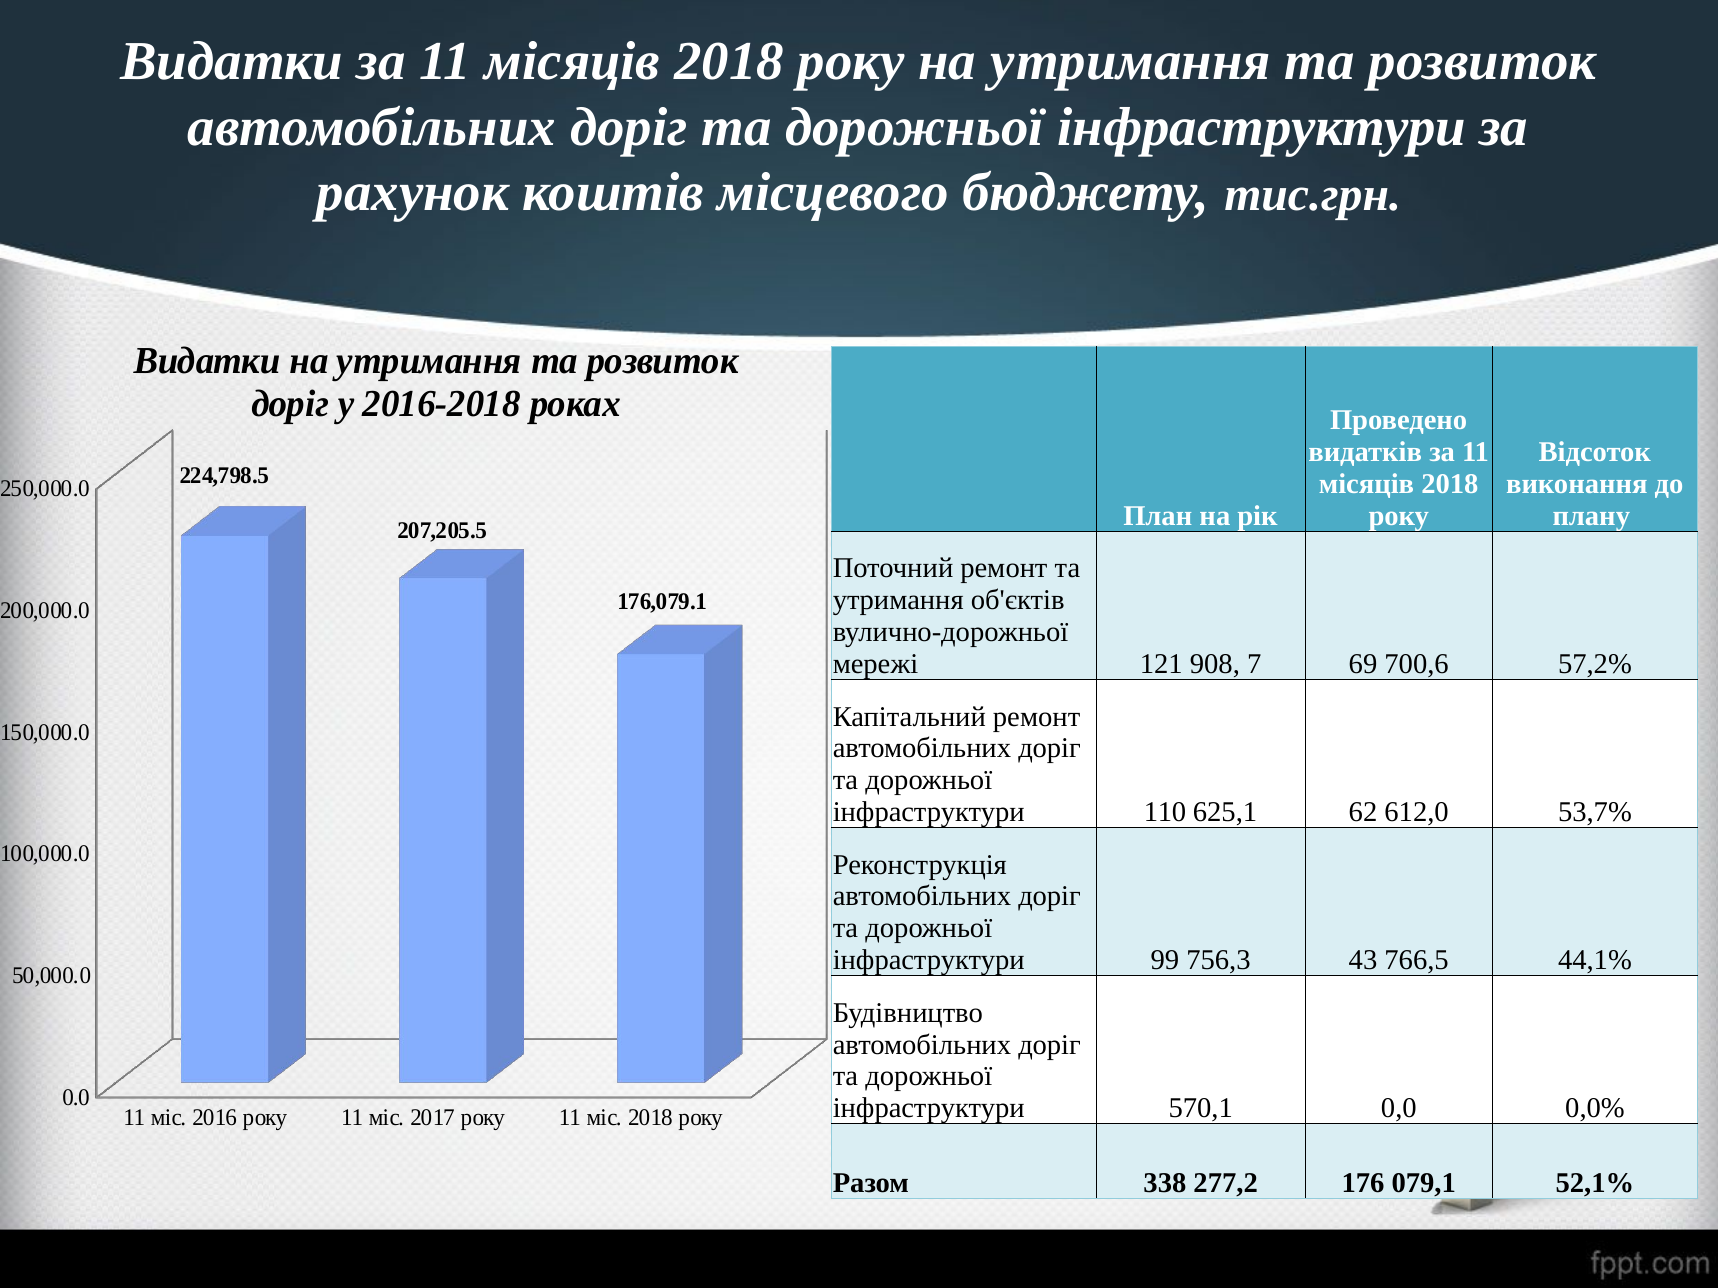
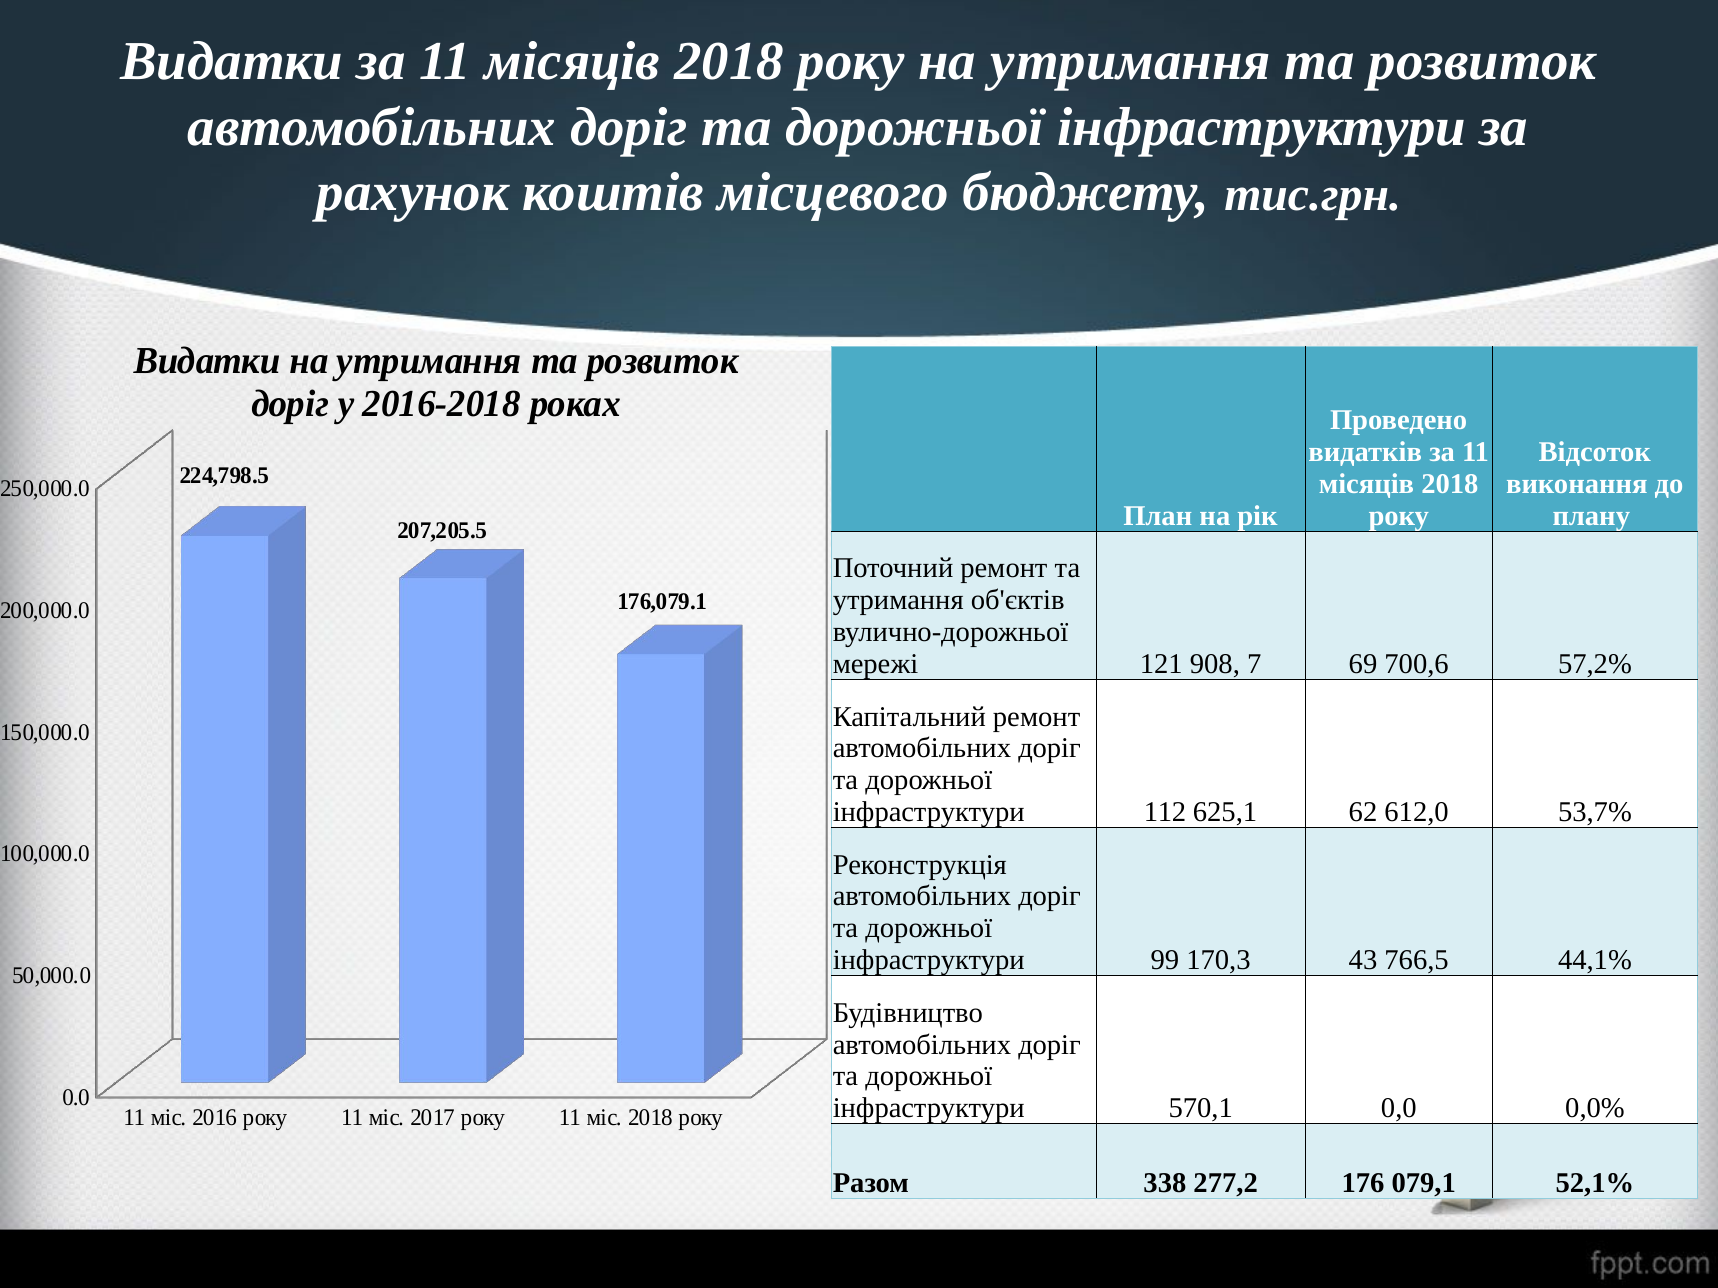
110: 110 -> 112
756,3: 756,3 -> 170,3
